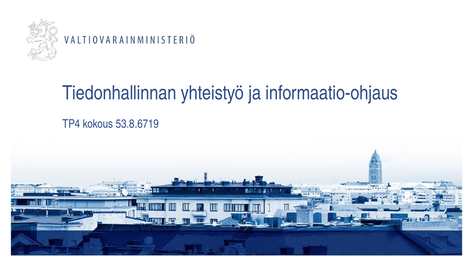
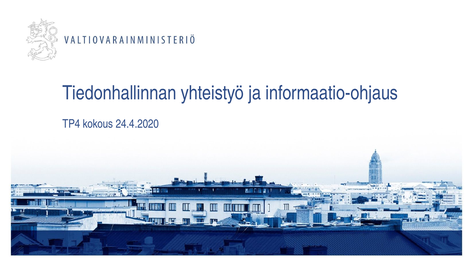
53.8.6719: 53.8.6719 -> 24.4.2020
